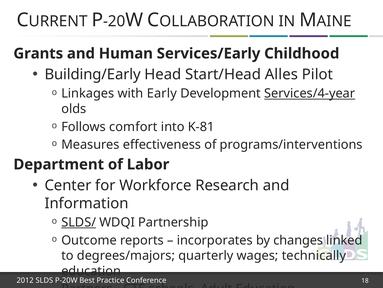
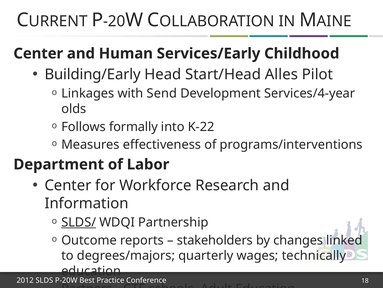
Grants at (38, 53): Grants -> Center
Early: Early -> Send
Services/4-year underline: present -> none
comfort: comfort -> formally
K-81: K-81 -> K-22
incorporates: incorporates -> stakeholders
